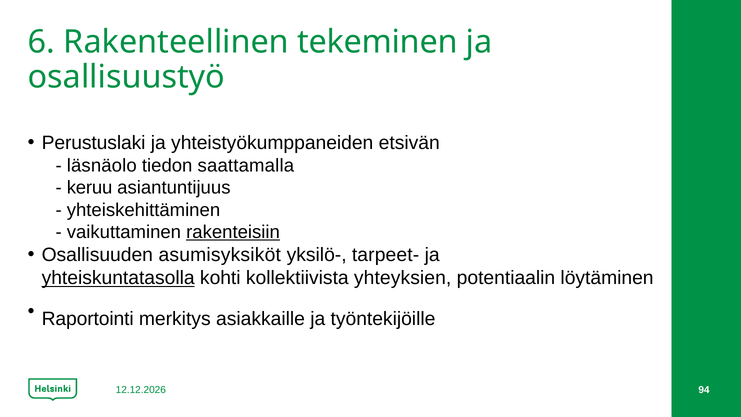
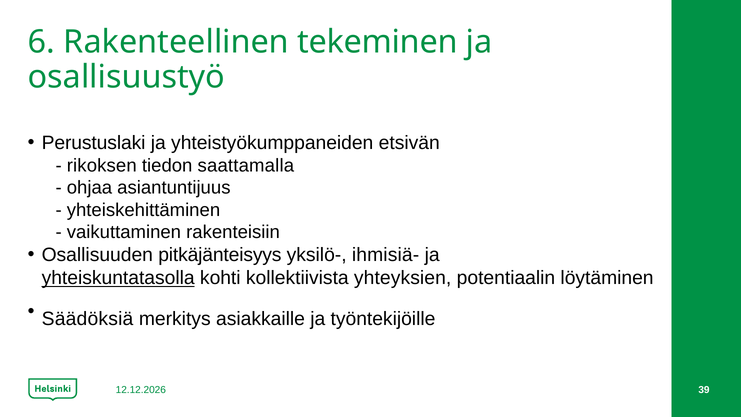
läsnäolo: läsnäolo -> rikoksen
keruu: keruu -> ohjaa
rakenteisiin underline: present -> none
asumisyksiköt: asumisyksiköt -> pitkäjänteisyys
tarpeet-: tarpeet- -> ihmisiä-
Raportointi: Raportointi -> Säädöksiä
94: 94 -> 39
